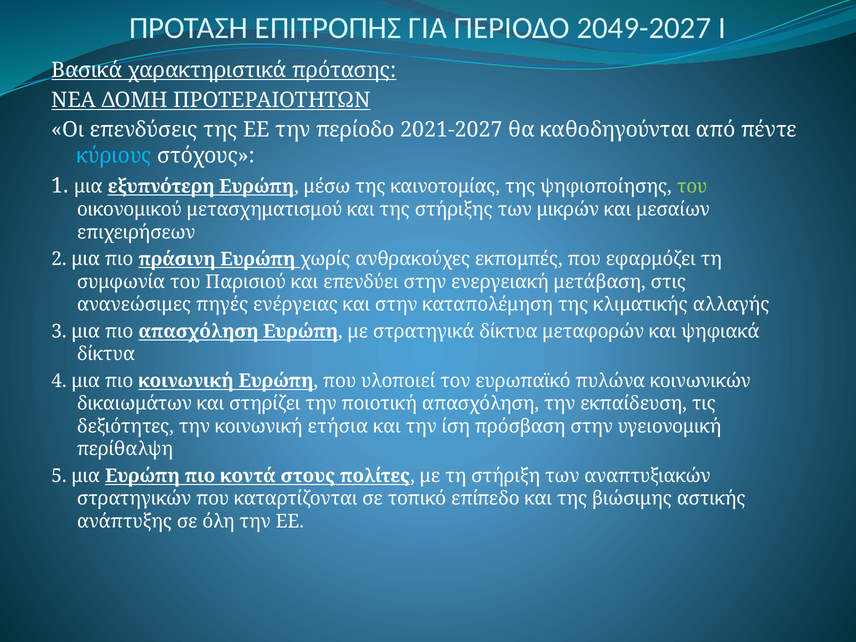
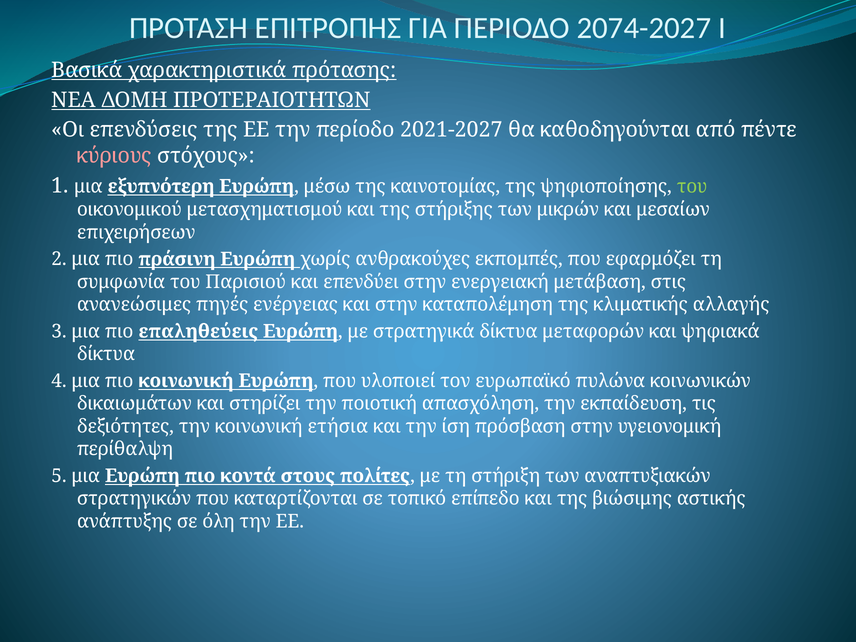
2049-2027: 2049-2027 -> 2074-2027
κύριους colour: light blue -> pink
πιο απασχόληση: απασχόληση -> επαληθεύεις
